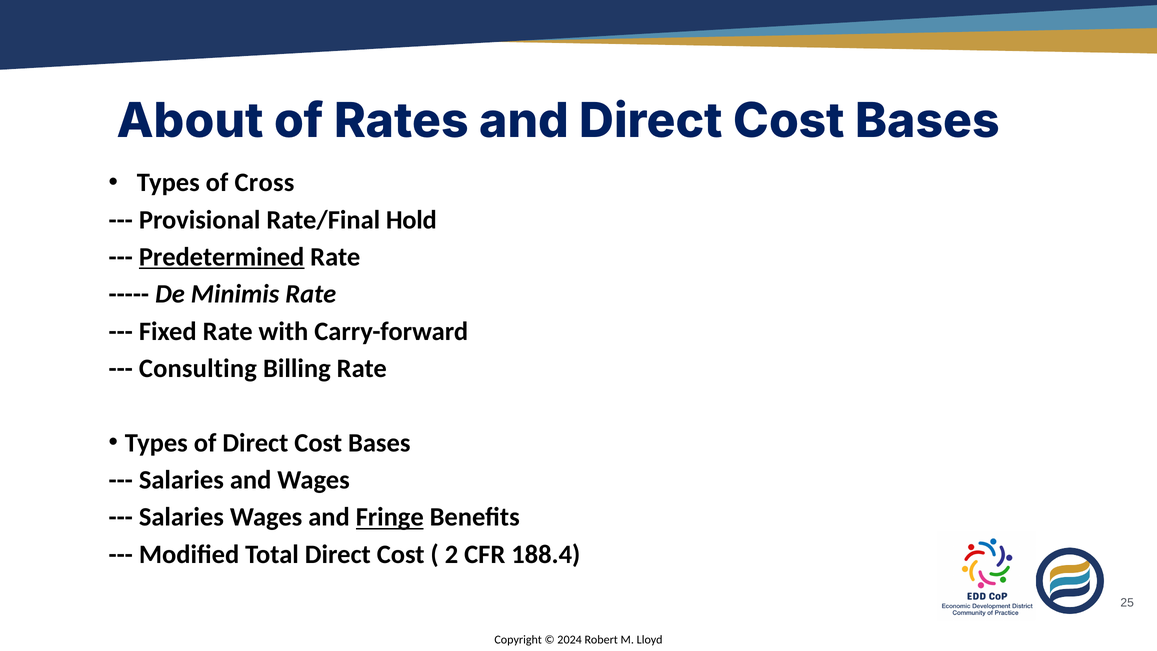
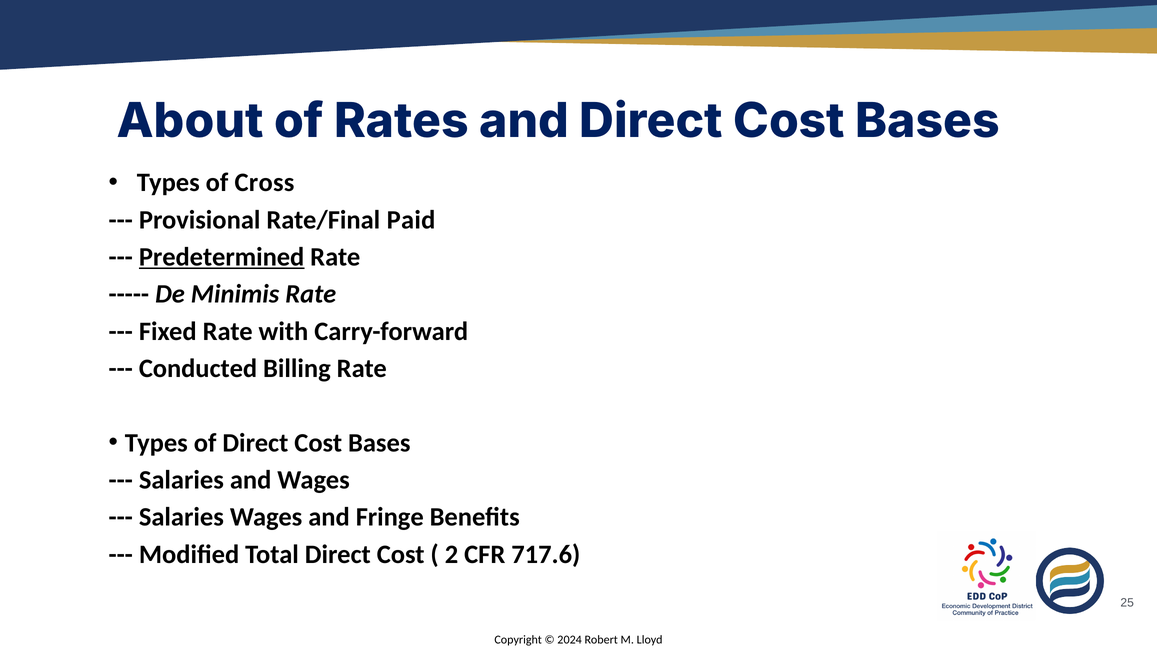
Hold: Hold -> Paid
Consulting: Consulting -> Conducted
Fringe underline: present -> none
188.4: 188.4 -> 717.6
